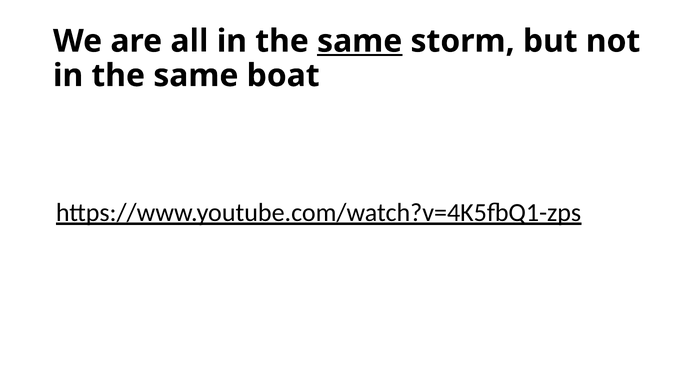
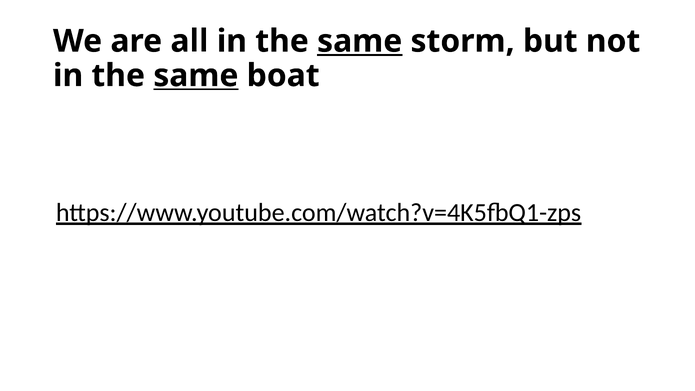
same at (196, 76) underline: none -> present
